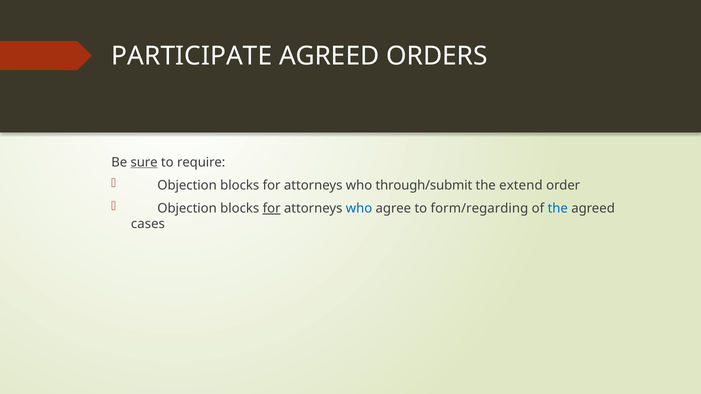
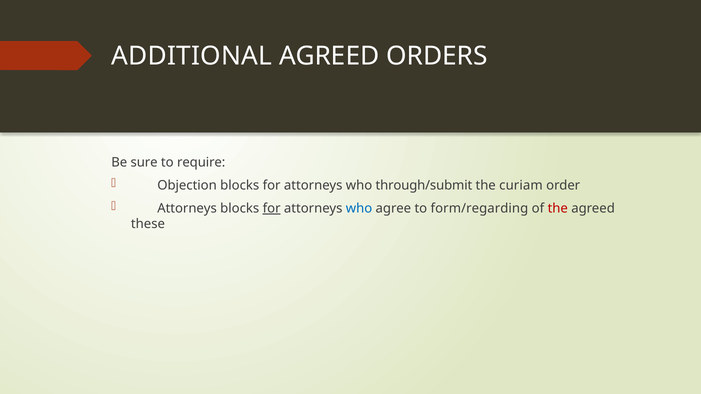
PARTICIPATE: PARTICIPATE -> ADDITIONAL
sure underline: present -> none
extend: extend -> curiam
Objection at (187, 208): Objection -> Attorneys
the at (558, 208) colour: blue -> red
cases: cases -> these
